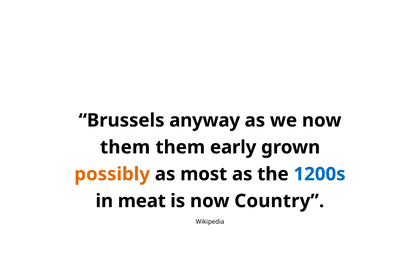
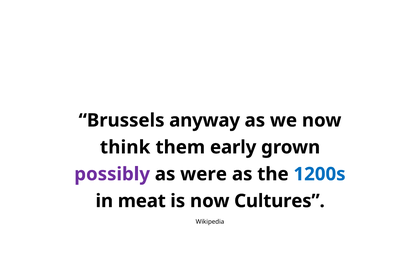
them at (125, 147): them -> think
possibly colour: orange -> purple
most: most -> were
Country: Country -> Cultures
